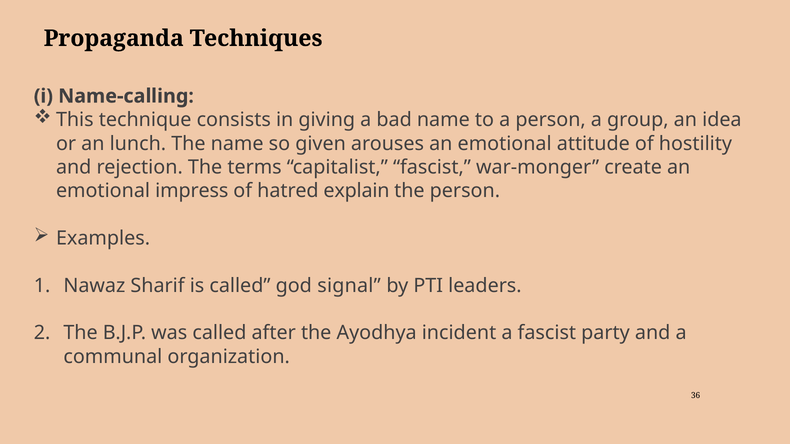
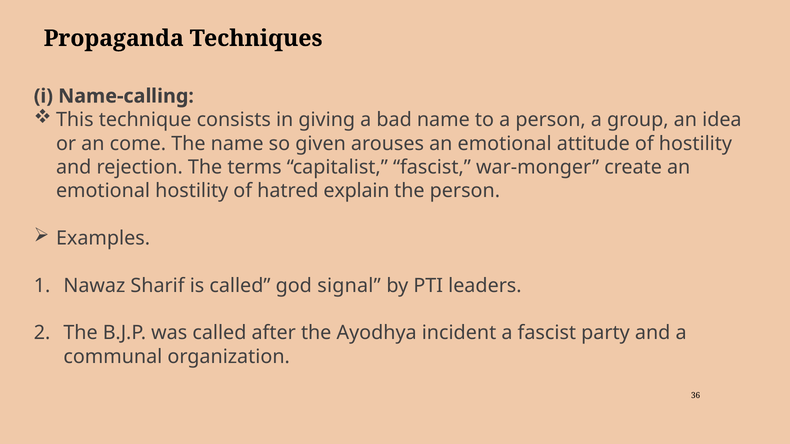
lunch: lunch -> come
emotional impress: impress -> hostility
